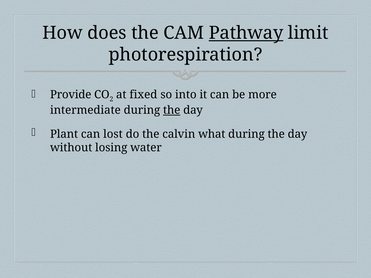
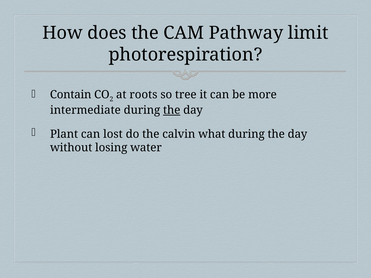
Pathway underline: present -> none
Provide: Provide -> Contain
fixed: fixed -> roots
into: into -> tree
